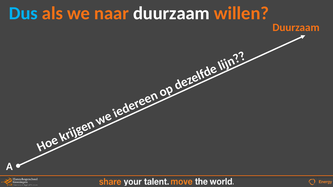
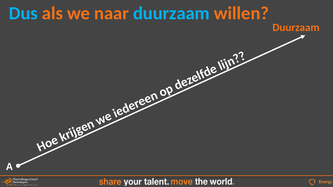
duurzaam at (171, 13) colour: white -> light blue
